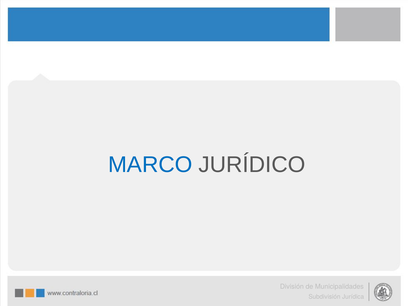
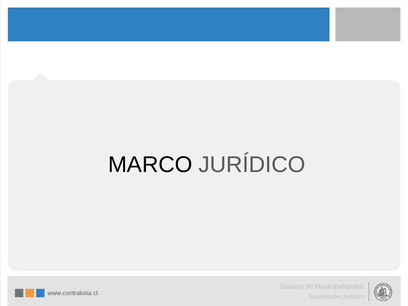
MARCO colour: blue -> black
